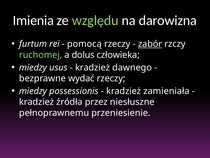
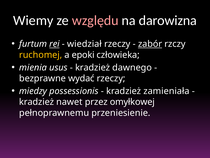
Imienia: Imienia -> Wiemy
względu colour: light green -> pink
rei underline: none -> present
pomocą: pomocą -> wiedział
ruchomej colour: light green -> yellow
dolus: dolus -> epoki
miedzy at (33, 67): miedzy -> mienia
źródła: źródła -> nawet
niesłuszne: niesłuszne -> omyłkowej
